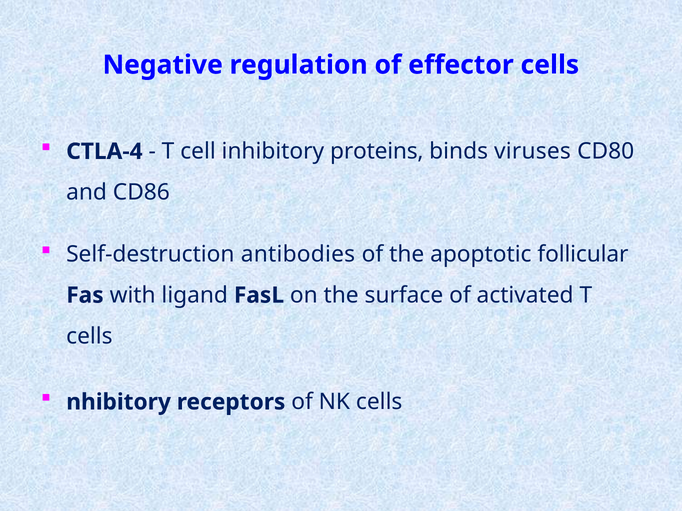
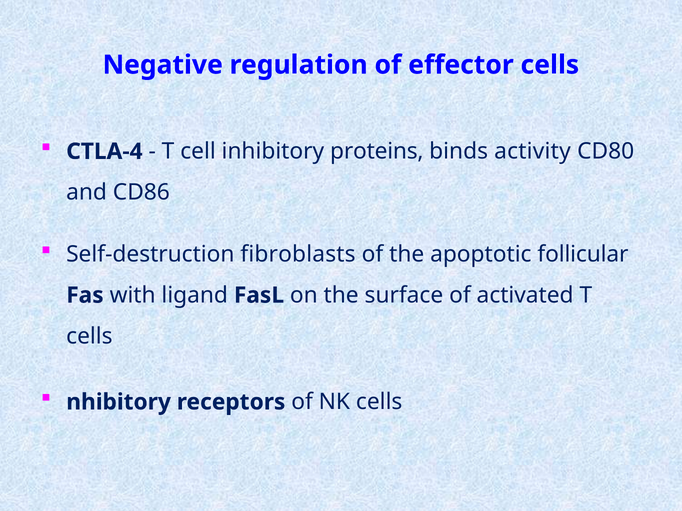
viruses: viruses -> activity
antibodies: antibodies -> fibroblasts
